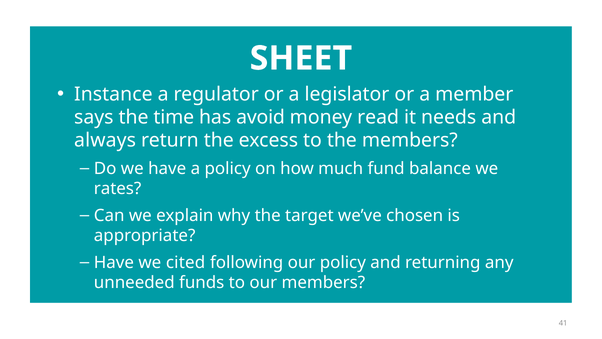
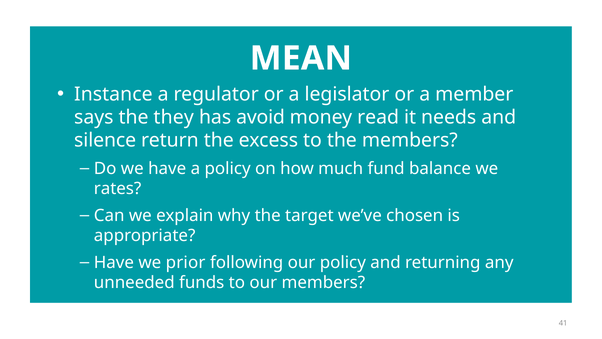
SHEET: SHEET -> MEAN
time: time -> they
always: always -> silence
cited: cited -> prior
